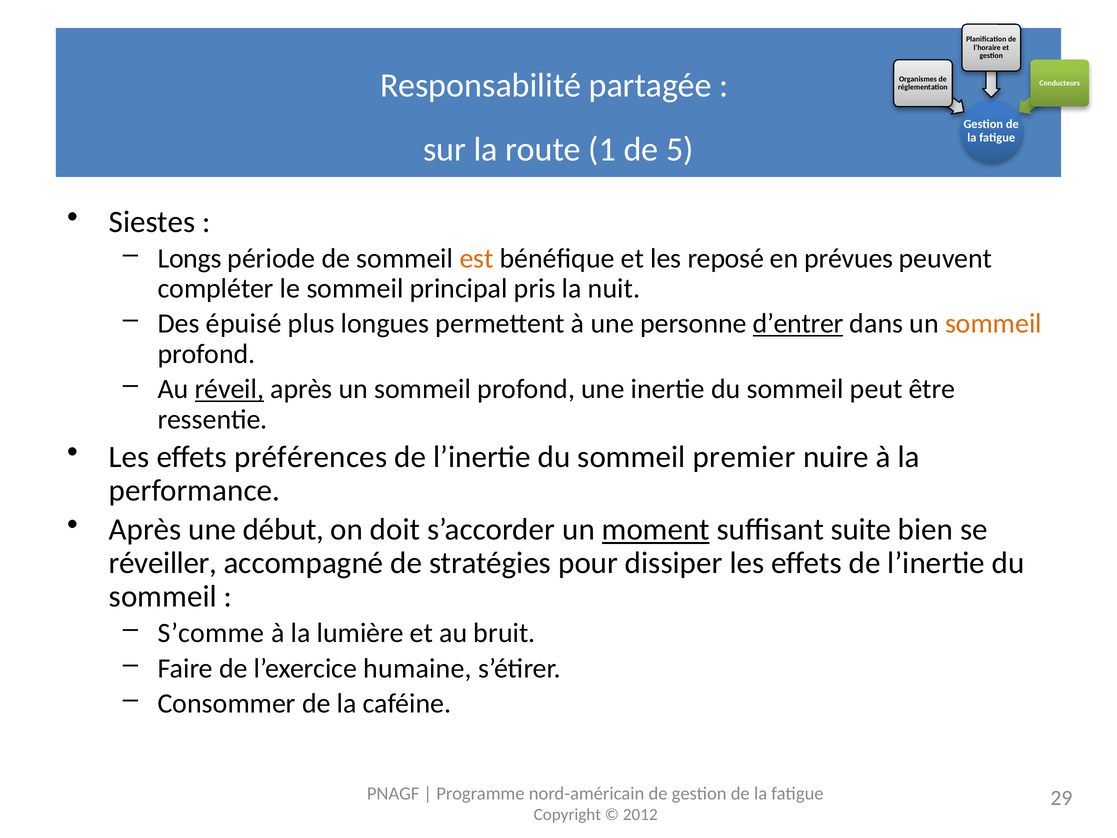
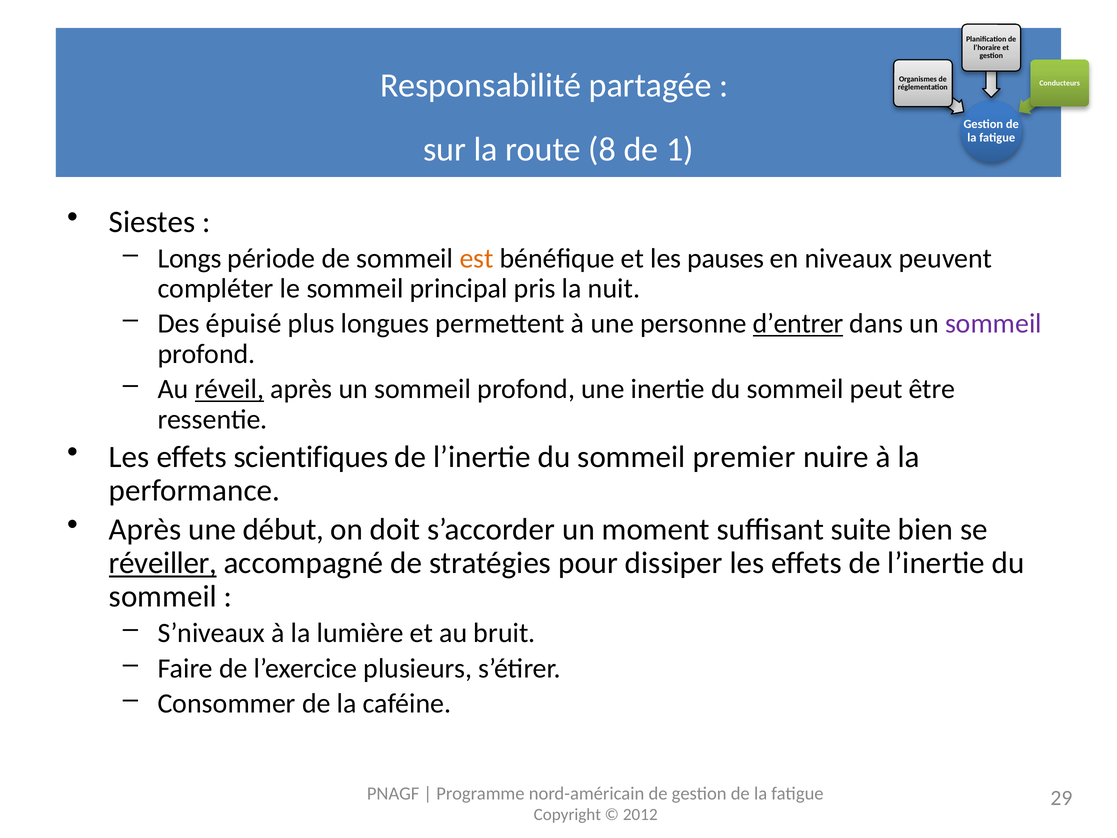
1: 1 -> 8
5: 5 -> 1
reposé: reposé -> pauses
prévues: prévues -> niveaux
sommeil at (993, 324) colour: orange -> purple
préférences: préférences -> scientifiques
moment underline: present -> none
réveiller underline: none -> present
S’comme: S’comme -> S’niveaux
humaine: humaine -> plusieurs
